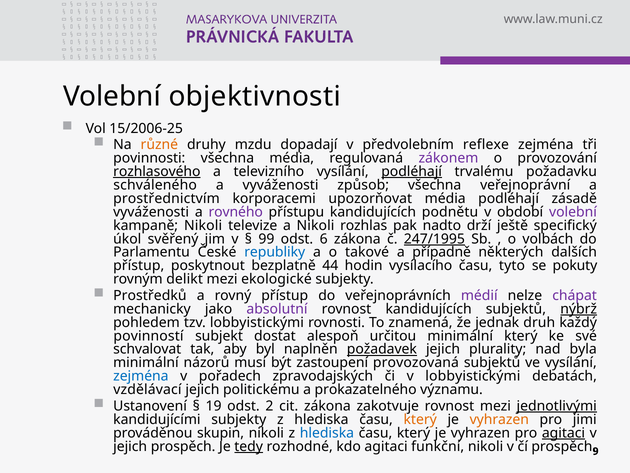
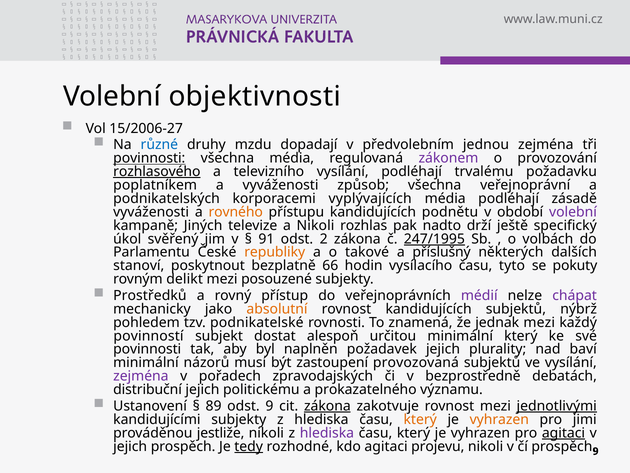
15/2006-25: 15/2006-25 -> 15/2006-27
různé colour: orange -> blue
reflexe: reflexe -> jednou
povinnosti at (149, 158) underline: none -> present
podléhají at (412, 171) underline: present -> none
schváleného: schváleného -> poplatníkem
prostřednictvím: prostřednictvím -> podnikatelských
upozorňovat: upozorňovat -> vyplývajících
rovného colour: purple -> orange
kampaně Nikoli: Nikoli -> Jiných
99: 99 -> 91
6: 6 -> 2
republiky colour: blue -> orange
případně: případně -> příslušný
přístup at (139, 266): přístup -> stanoví
44: 44 -> 66
ekologické: ekologické -> posouzené
absolutní colour: purple -> orange
nýbrž underline: present -> none
tzv lobbyistickými: lobbyistickými -> podnikatelské
jednak druh: druh -> mezi
schvalovat at (147, 349): schvalovat -> povinnosti
požadavek underline: present -> none
byla: byla -> baví
zejména at (141, 376) colour: blue -> purple
v lobbyistickými: lobbyistickými -> bezprostředně
vzdělávací: vzdělávací -> distribuční
19: 19 -> 89
odst 2: 2 -> 9
zákona at (327, 406) underline: none -> present
skupin: skupin -> jestliže
hlediska at (327, 432) colour: blue -> purple
funkční: funkční -> projevu
